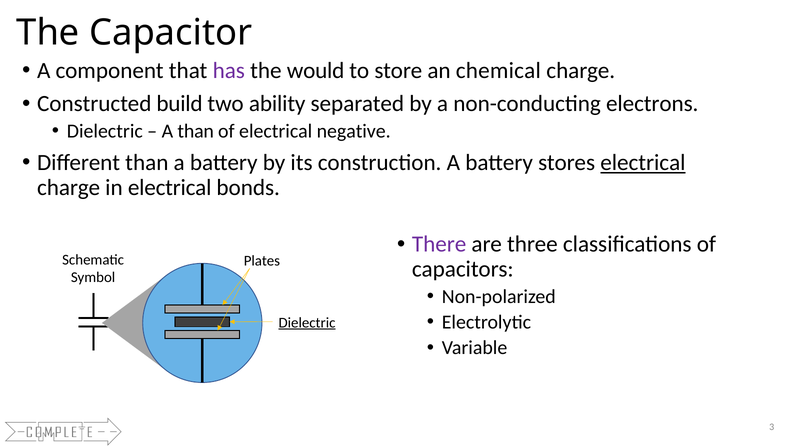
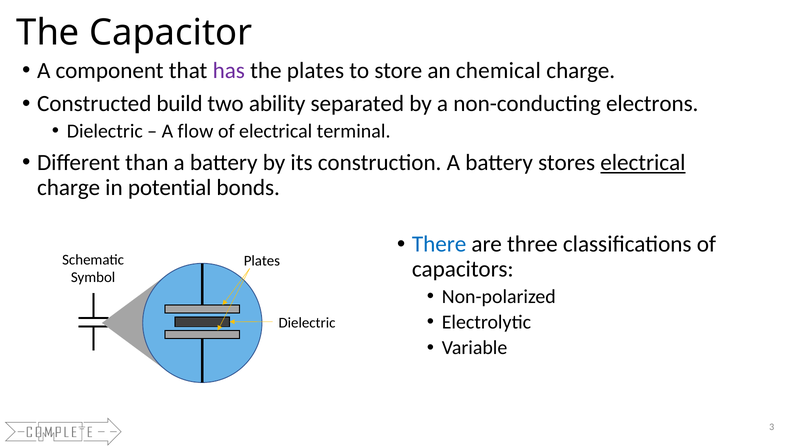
the would: would -> plates
A than: than -> flow
negative: negative -> terminal
in electrical: electrical -> potential
There colour: purple -> blue
Dielectric at (307, 323) underline: present -> none
